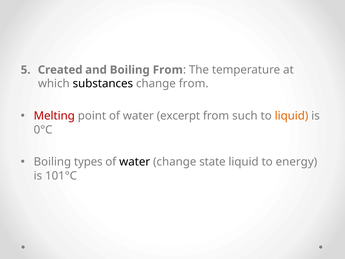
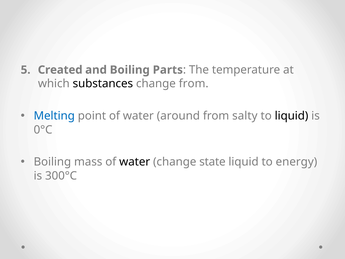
Boiling From: From -> Parts
Melting colour: red -> blue
excerpt: excerpt -> around
such: such -> salty
liquid at (292, 116) colour: orange -> black
types: types -> mass
101°C: 101°C -> 300°C
